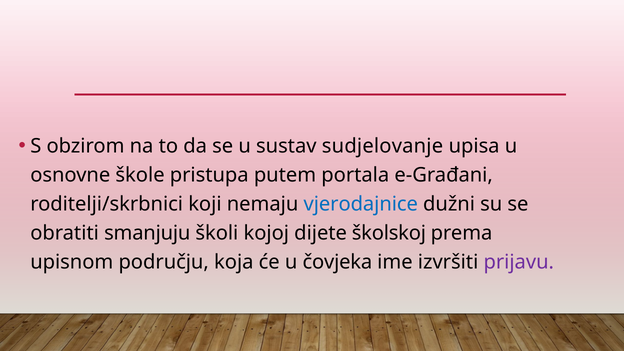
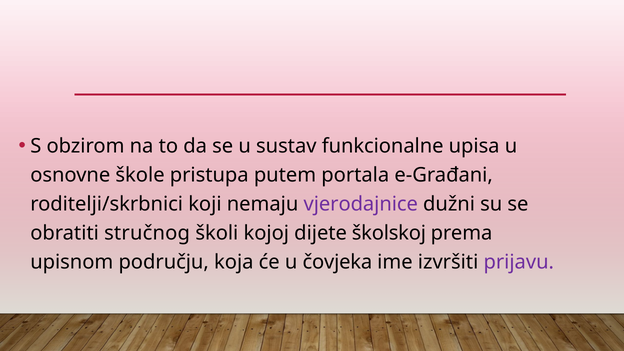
sudjelovanje: sudjelovanje -> funkcionalne
vjerodajnice colour: blue -> purple
smanjuju: smanjuju -> stručnog
